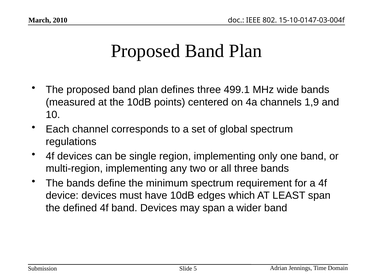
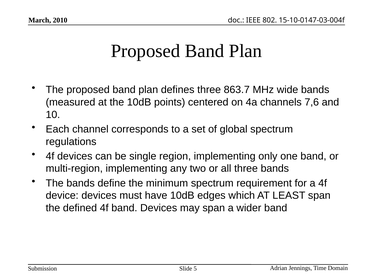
499.1: 499.1 -> 863.7
1,9: 1,9 -> 7,6
